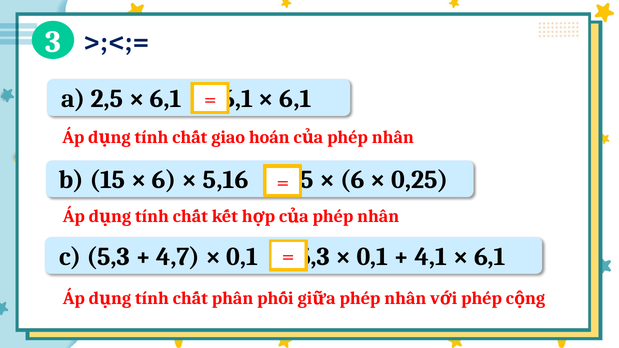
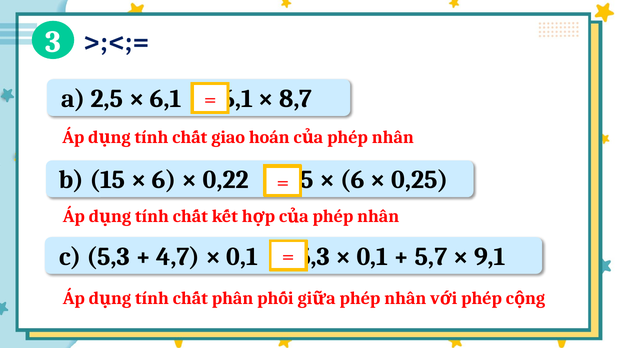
6,1 at (295, 99): 6,1 -> 8,7
5,16: 5,16 -> 0,22
4,1: 4,1 -> 5,7
6,1 at (490, 257): 6,1 -> 9,1
